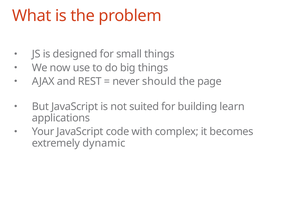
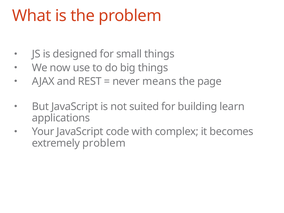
should: should -> means
extremely dynamic: dynamic -> problem
